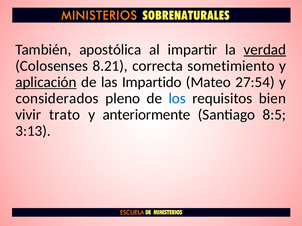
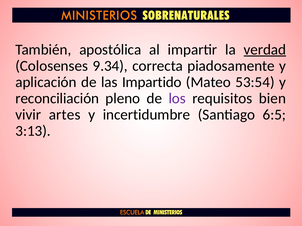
8.21: 8.21 -> 9.34
sometimiento: sometimiento -> piadosamente
aplicación underline: present -> none
27:54: 27:54 -> 53:54
considerados: considerados -> reconciliación
los colour: blue -> purple
trato: trato -> artes
anteriormente: anteriormente -> incertidumbre
8:5: 8:5 -> 6:5
